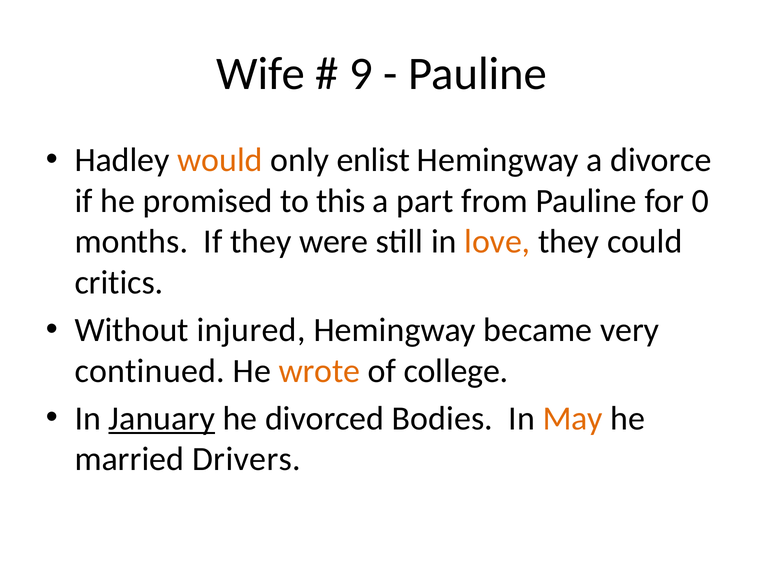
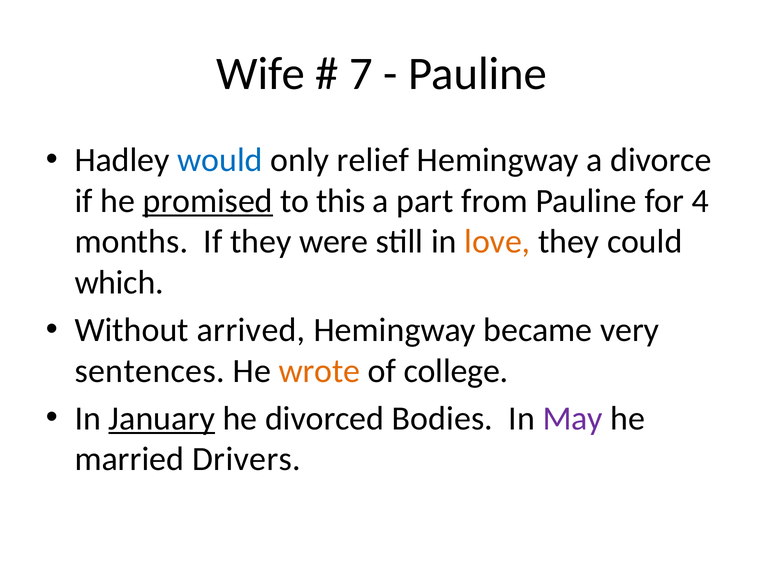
9: 9 -> 7
would colour: orange -> blue
enlist: enlist -> relief
promised underline: none -> present
0: 0 -> 4
critics: critics -> which
injured: injured -> arrived
continued: continued -> sentences
May colour: orange -> purple
